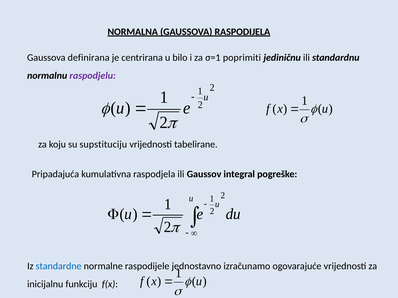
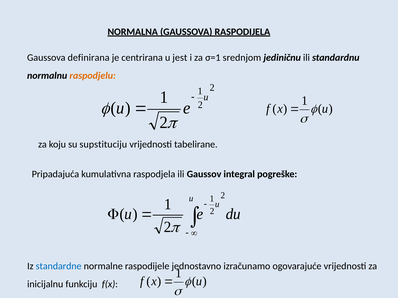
bilo: bilo -> jest
poprimiti: poprimiti -> srednjom
raspodjelu colour: purple -> orange
